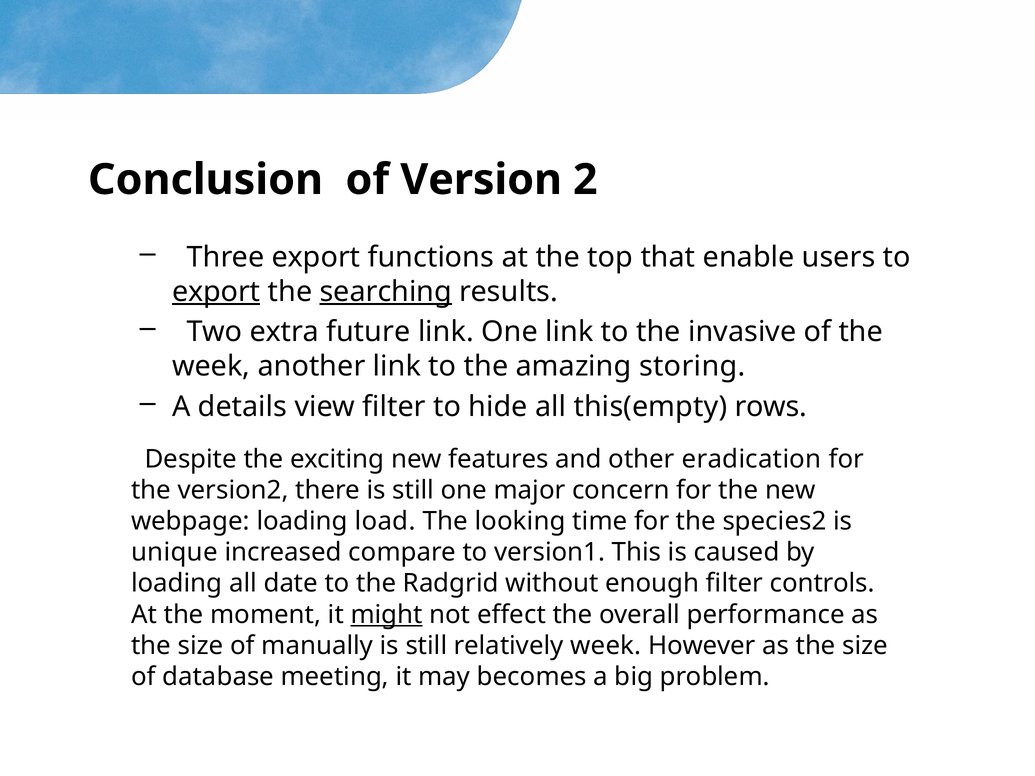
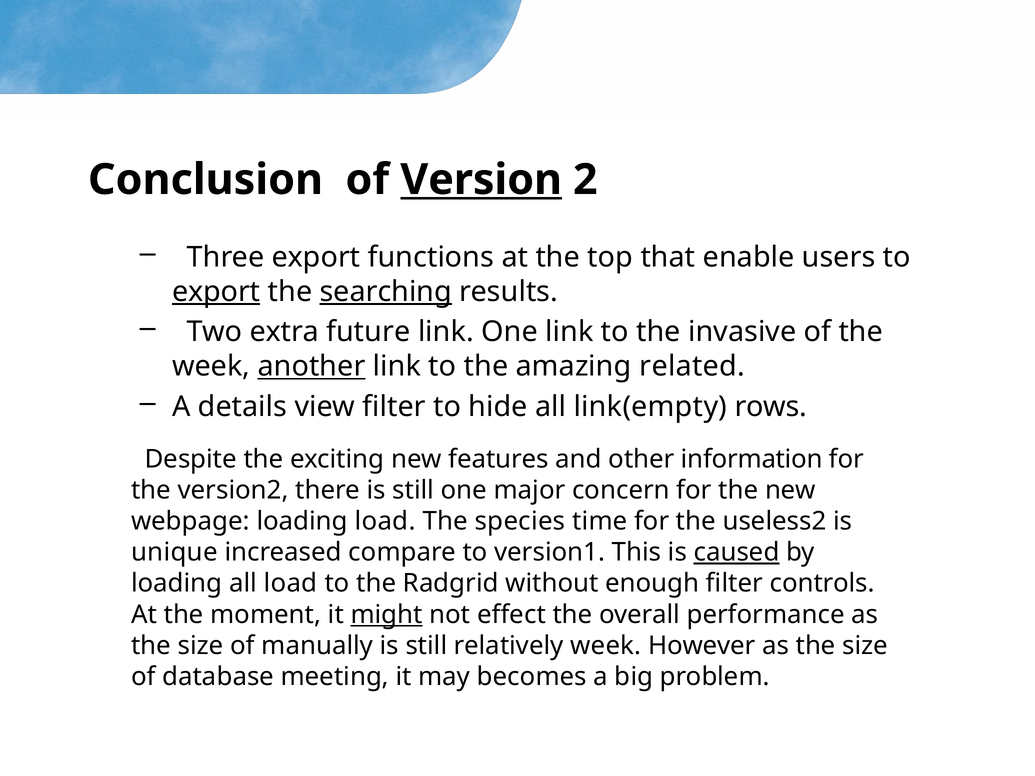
Version underline: none -> present
another underline: none -> present
storing: storing -> related
this(empty: this(empty -> link(empty
eradication: eradication -> information
looking: looking -> species
species2: species2 -> useless2
caused underline: none -> present
all date: date -> load
